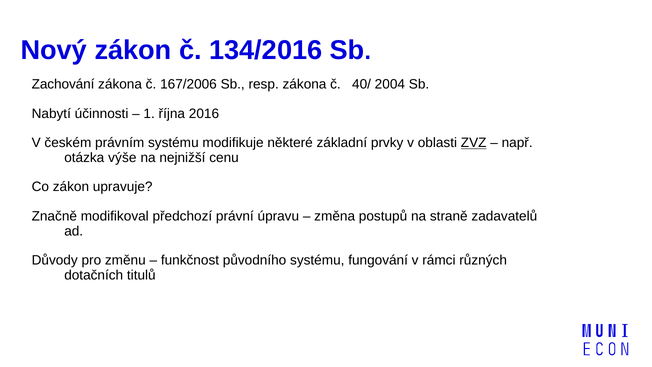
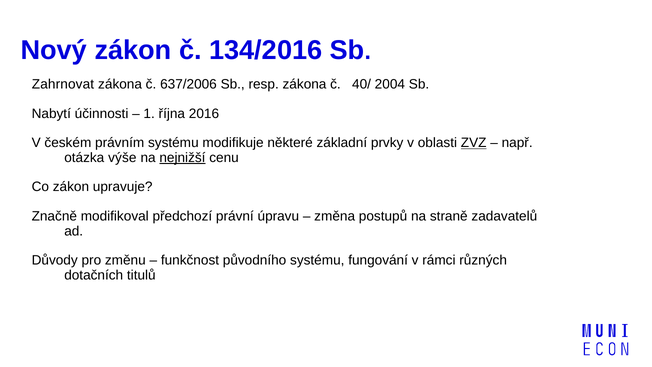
Zachování: Zachování -> Zahrnovat
167/2006: 167/2006 -> 637/2006
nejnižší underline: none -> present
